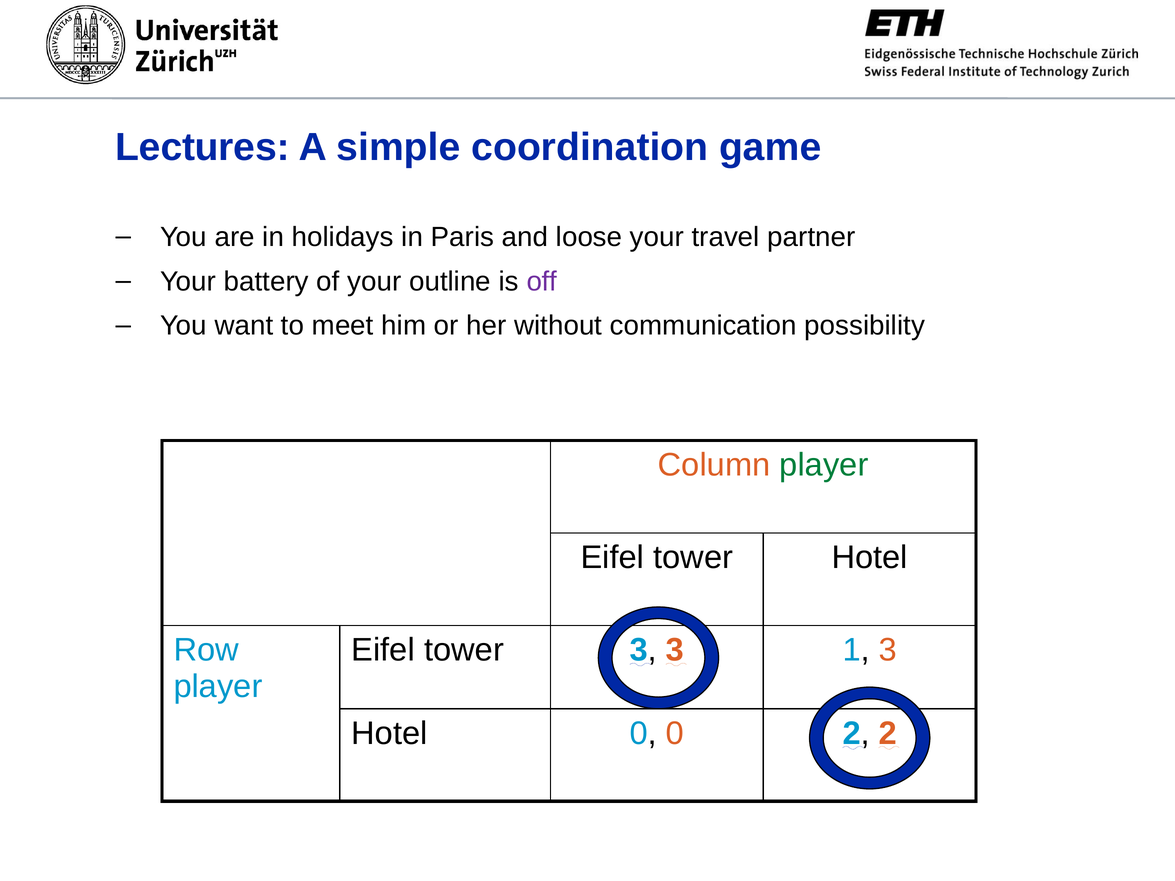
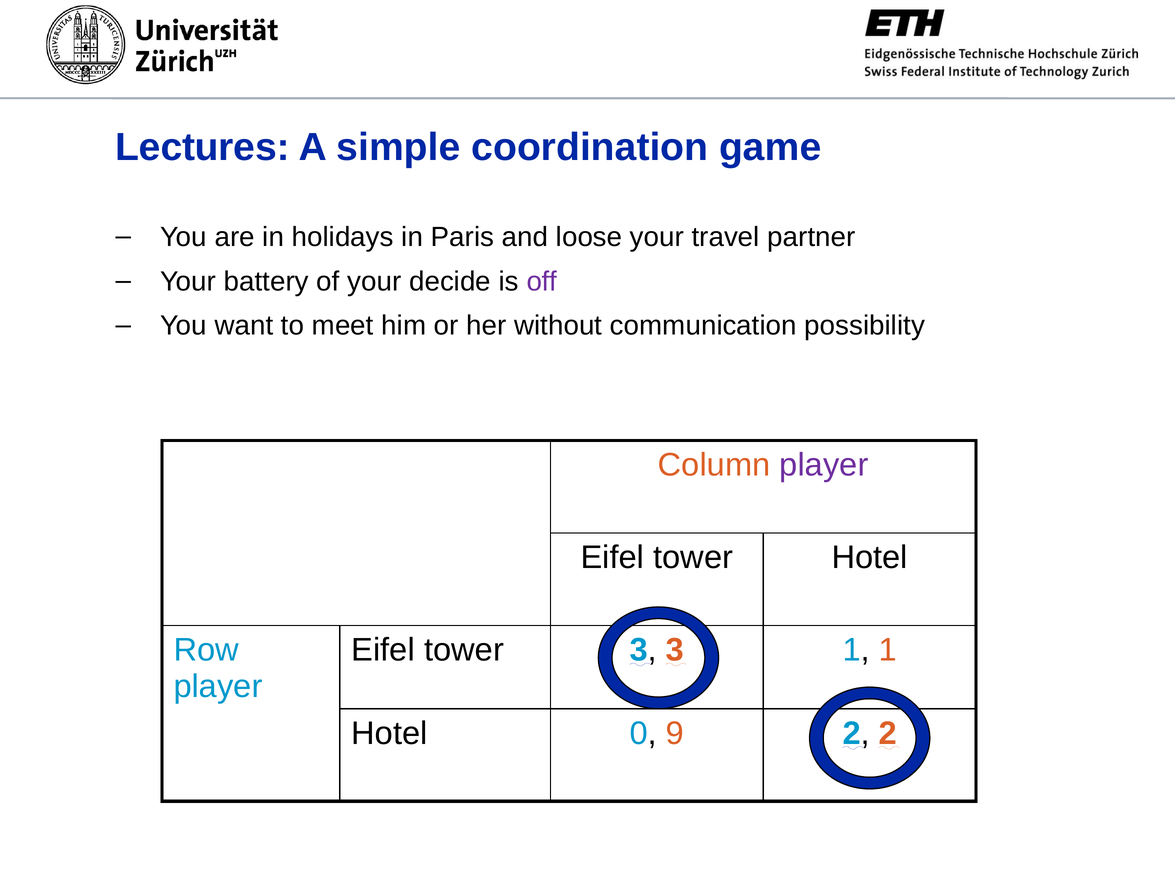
outline: outline -> decide
player at (824, 465) colour: green -> purple
1 3: 3 -> 1
0 0: 0 -> 9
